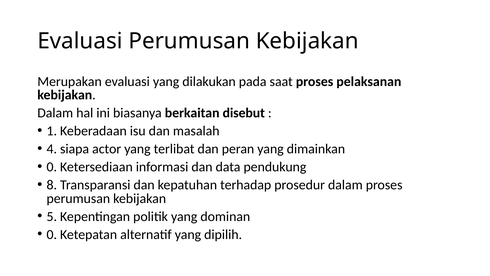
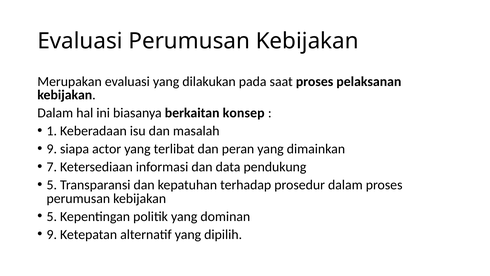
disebut: disebut -> konsep
4 at (52, 149): 4 -> 9
0 at (52, 167): 0 -> 7
8 at (52, 185): 8 -> 5
0 at (52, 234): 0 -> 9
